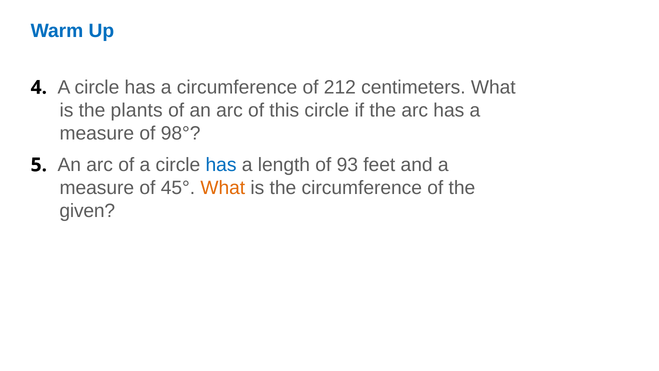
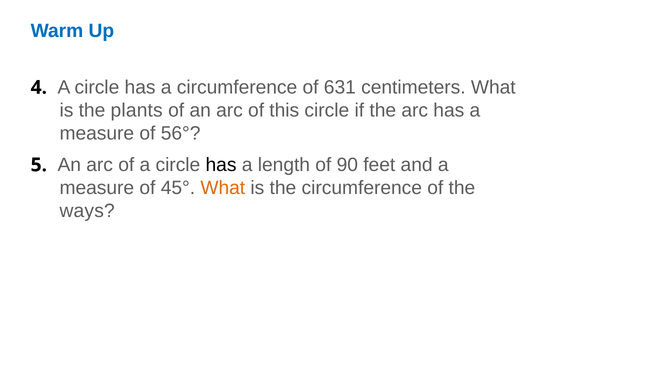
212: 212 -> 631
98°: 98° -> 56°
has at (221, 165) colour: blue -> black
93: 93 -> 90
given: given -> ways
